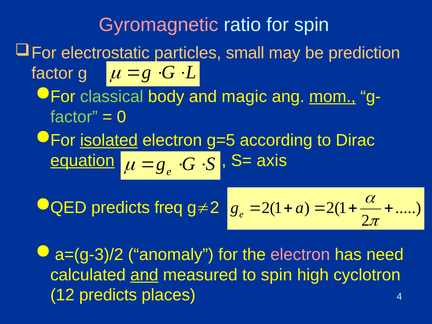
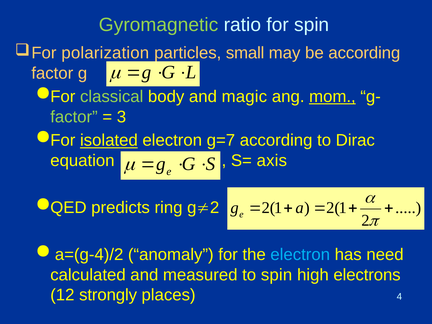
Gyromagnetic colour: pink -> light green
electrostatic: electrostatic -> polarization
be prediction: prediction -> according
0: 0 -> 3
g=5: g=5 -> g=7
equation underline: present -> none
freq: freq -> ring
a=(g-3)/2: a=(g-3)/2 -> a=(g-4)/2
electron at (300, 255) colour: pink -> light blue
and at (144, 275) underline: present -> none
cyclotron: cyclotron -> electrons
12 predicts: predicts -> strongly
